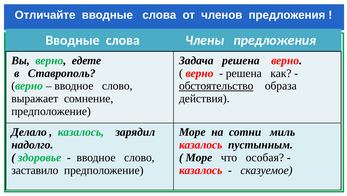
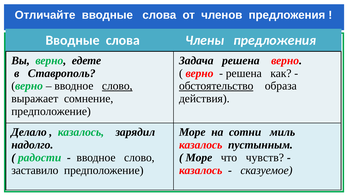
слово at (117, 86) underline: none -> present
здоровье: здоровье -> радости
особая: особая -> чувств
